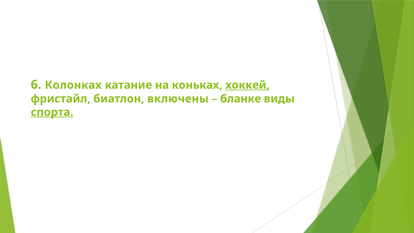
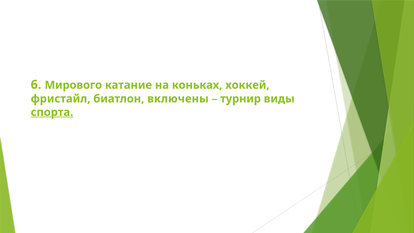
Колонках: Колонках -> Мирового
хоккей underline: present -> none
бланке: бланке -> турнир
